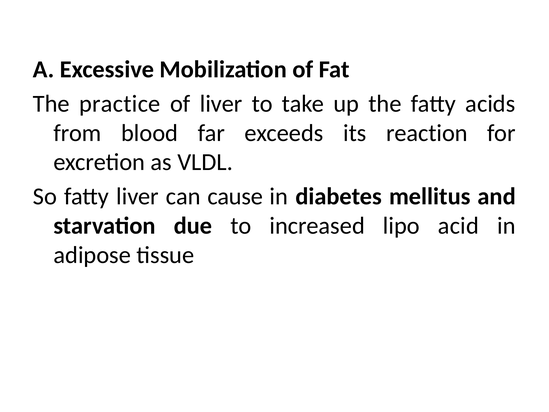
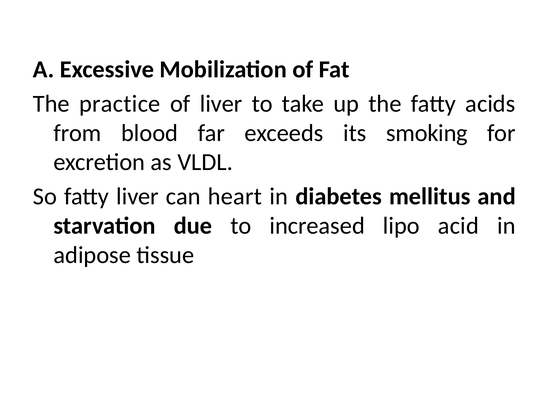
reaction: reaction -> smoking
cause: cause -> heart
